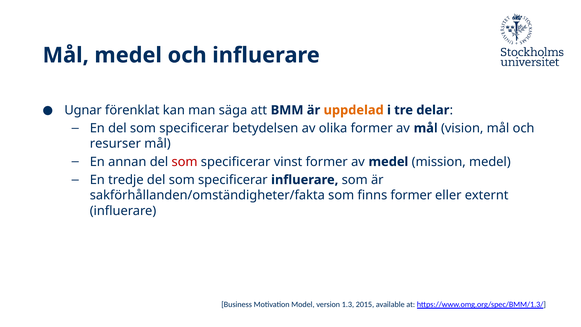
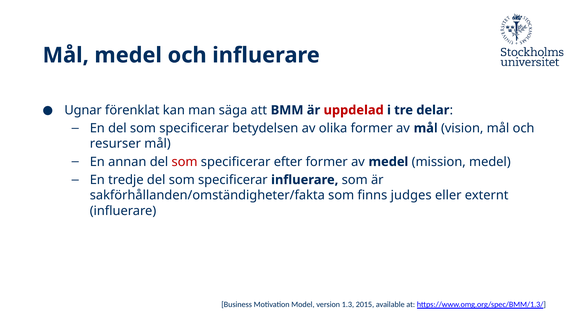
uppdelad colour: orange -> red
vinst: vinst -> efter
finns former: former -> judges
